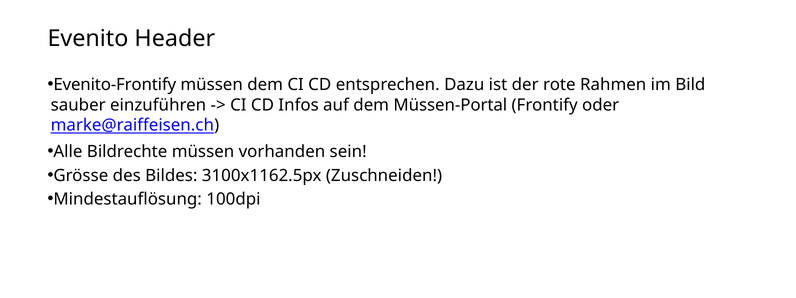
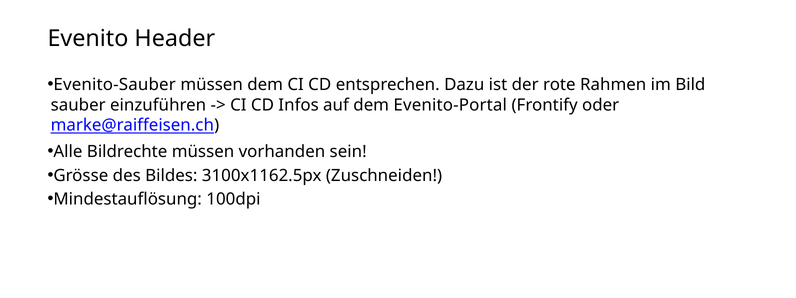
Evenito-Frontify: Evenito-Frontify -> Evenito-Sauber
Müssen-Portal: Müssen-Portal -> Evenito-Portal
